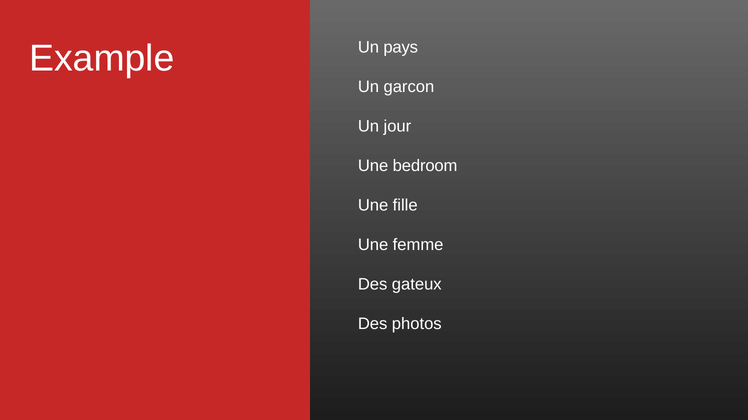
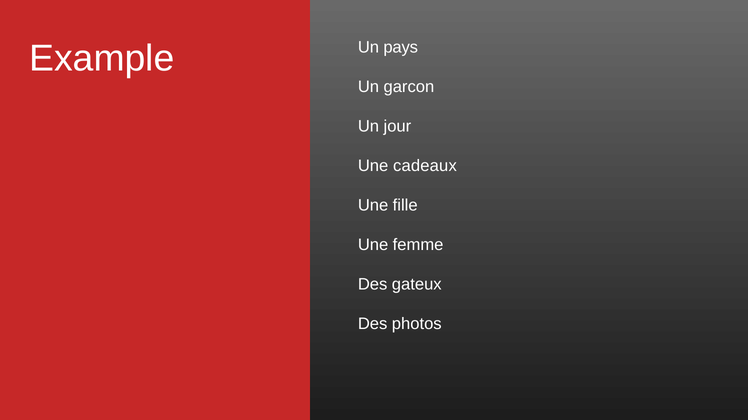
bedroom: bedroom -> cadeaux
